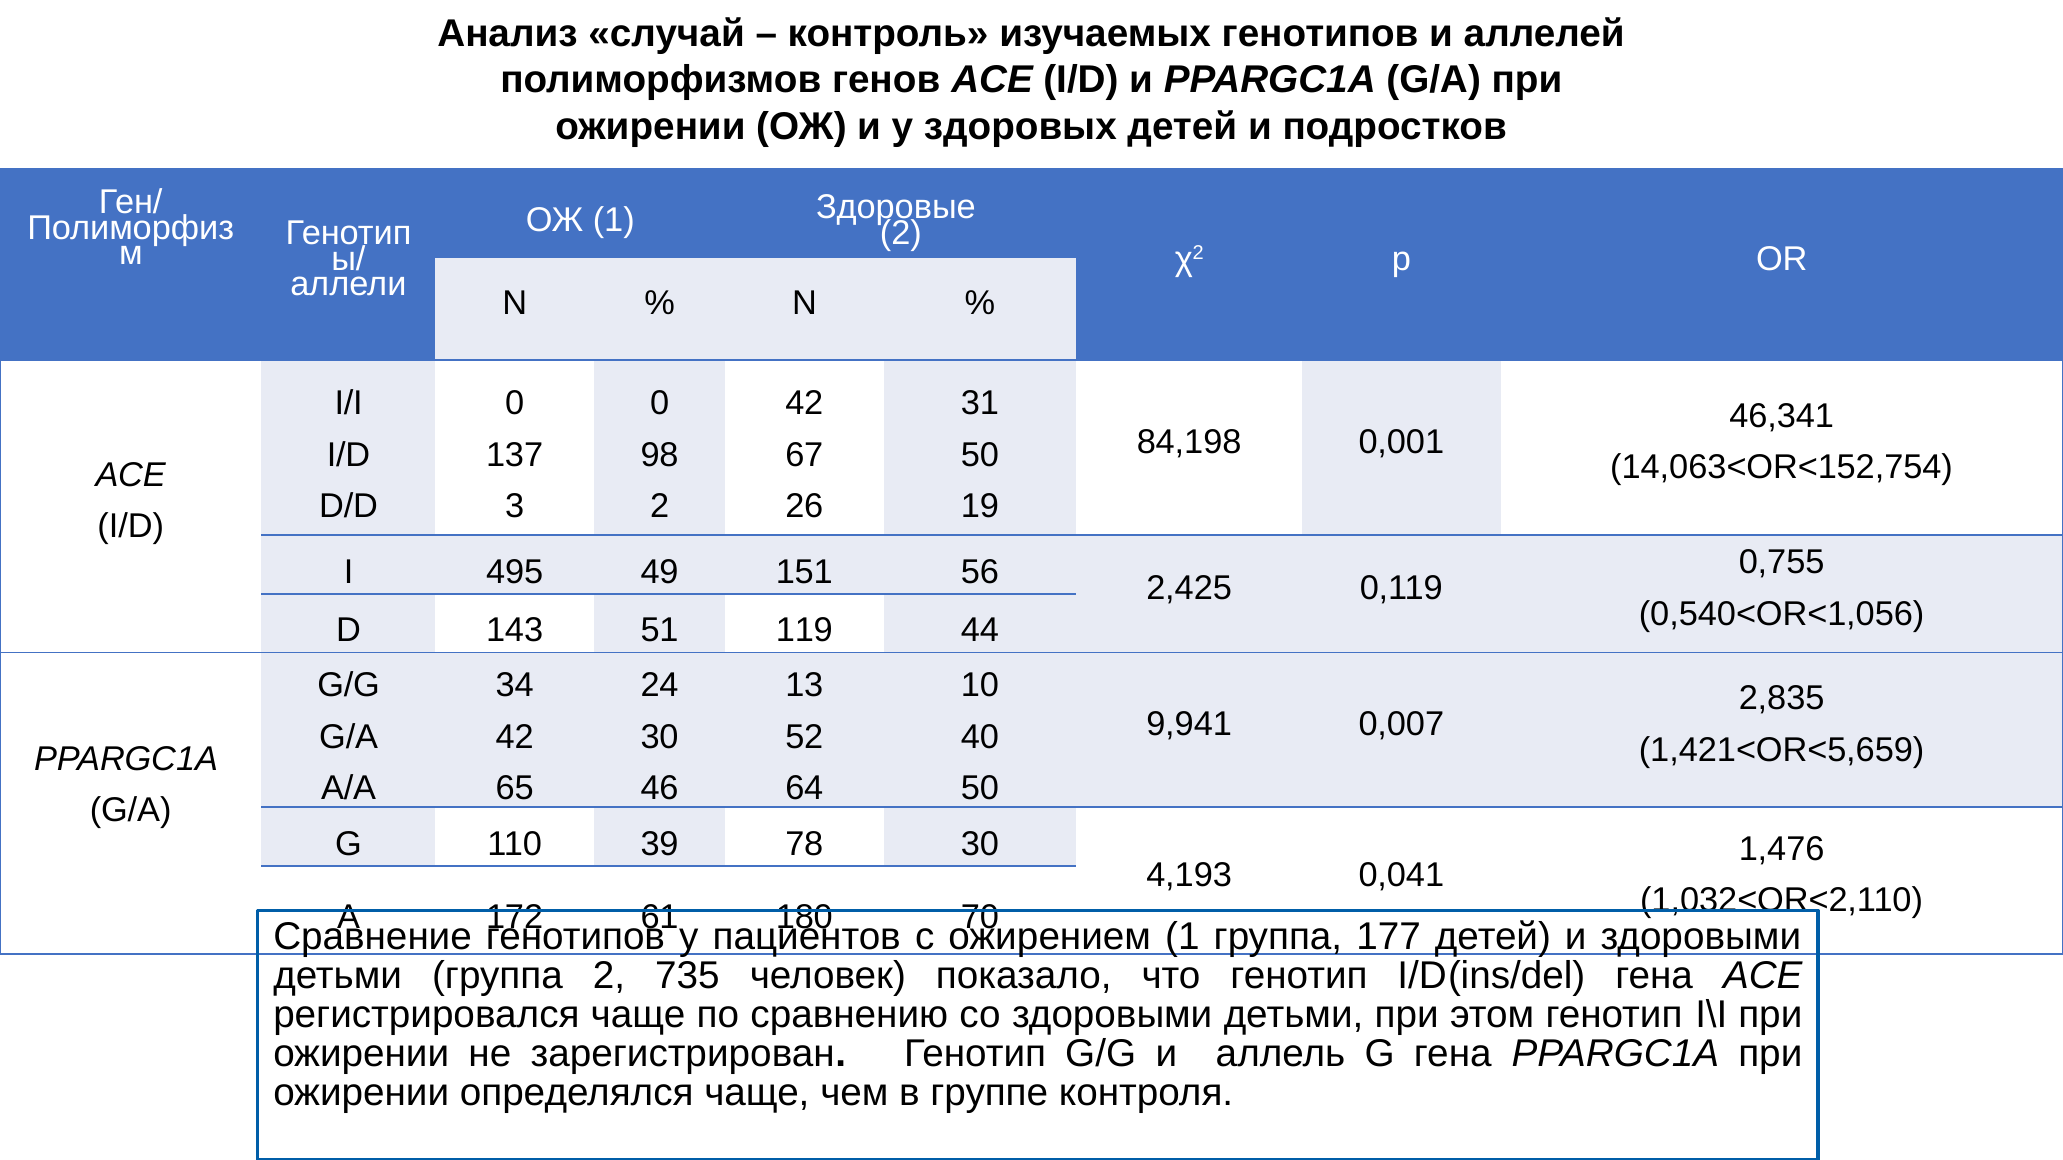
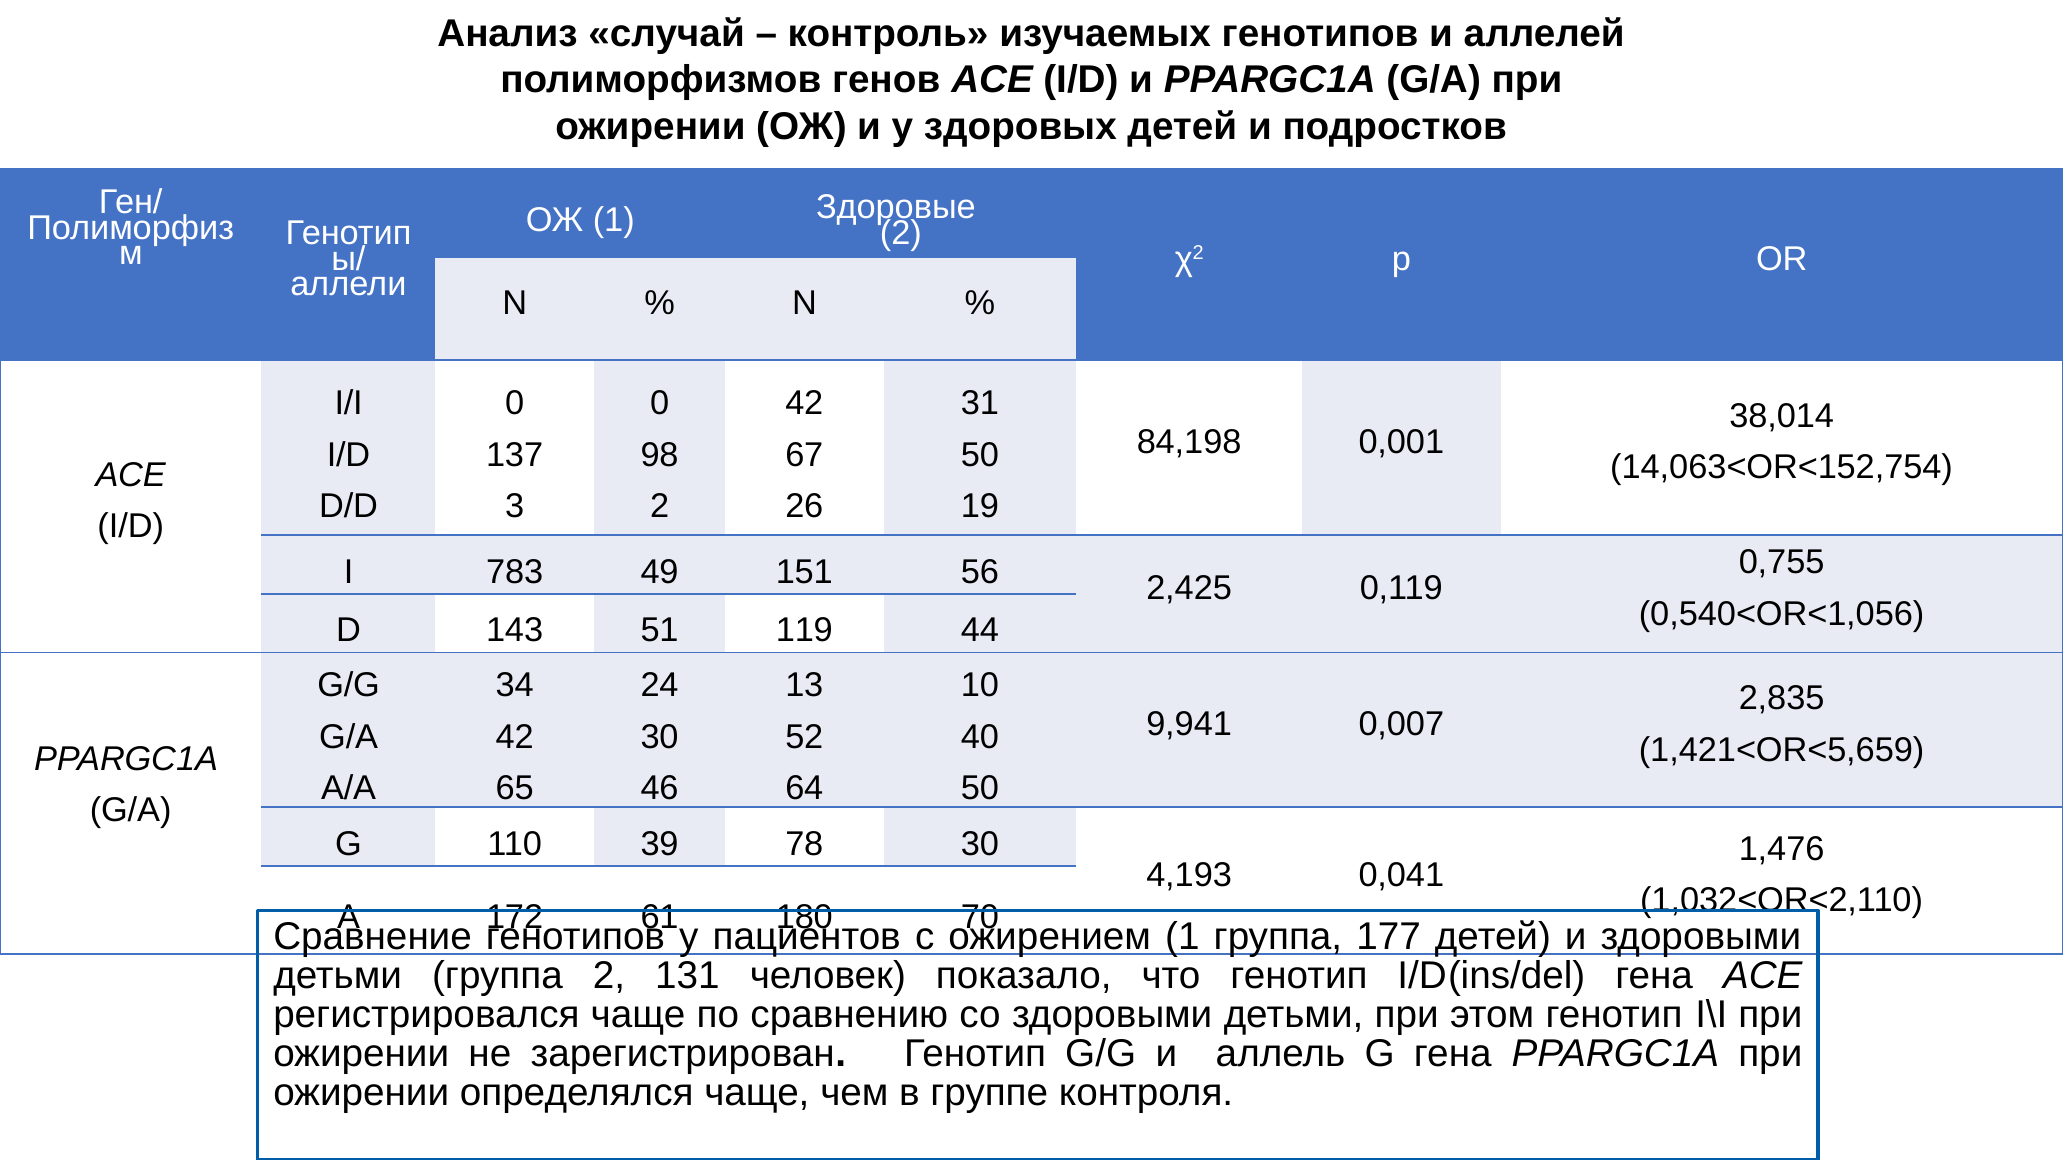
46,341: 46,341 -> 38,014
495: 495 -> 783
735: 735 -> 131
